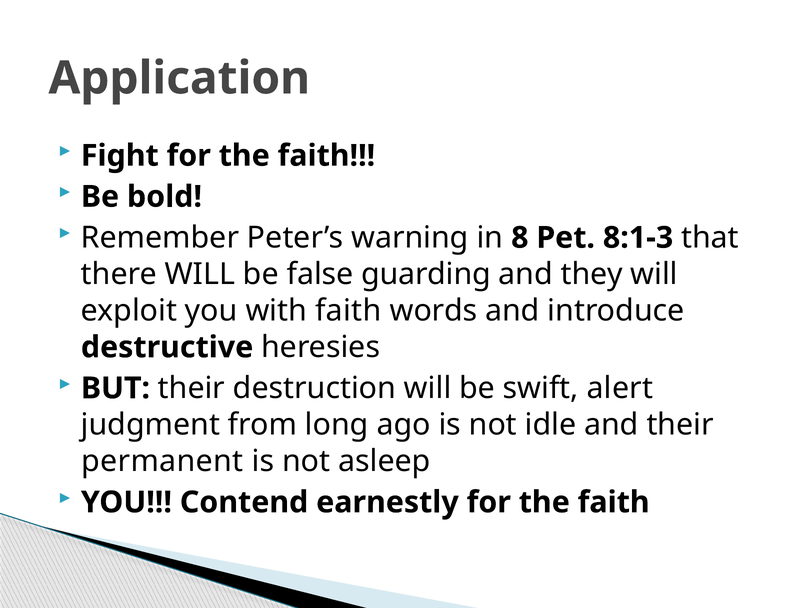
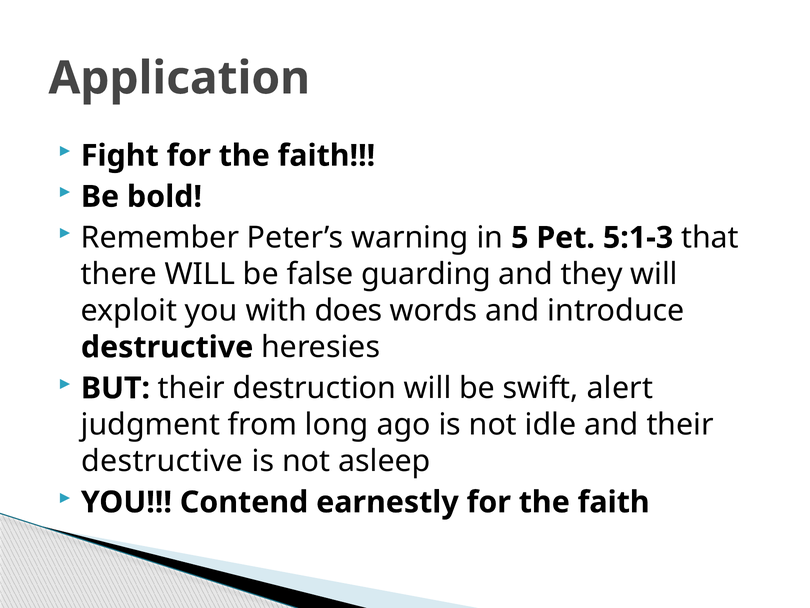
8: 8 -> 5
8:1-3: 8:1-3 -> 5:1-3
with faith: faith -> does
permanent at (162, 461): permanent -> destructive
